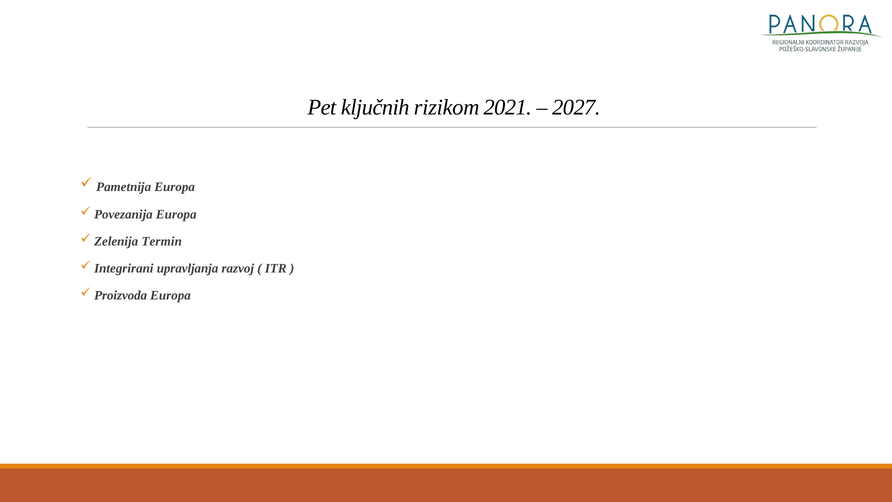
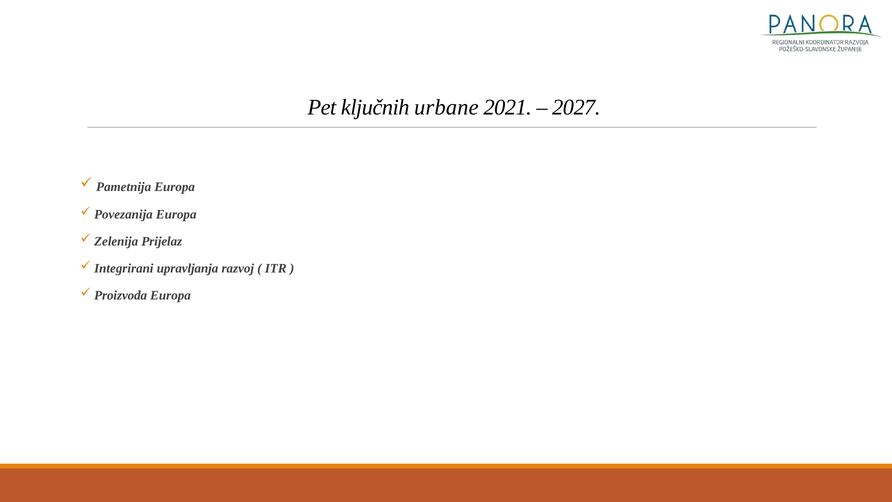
rizikom: rizikom -> urbane
Termin: Termin -> Prijelaz
